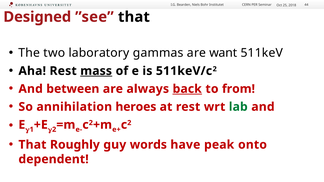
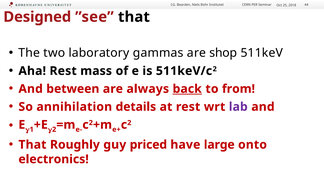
want: want -> shop
mass underline: present -> none
heroes: heroes -> details
lab colour: green -> purple
words: words -> priced
peak: peak -> large
dependent: dependent -> electronics
